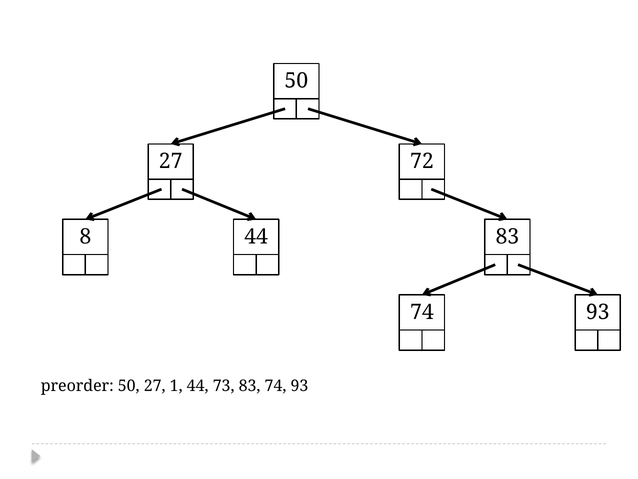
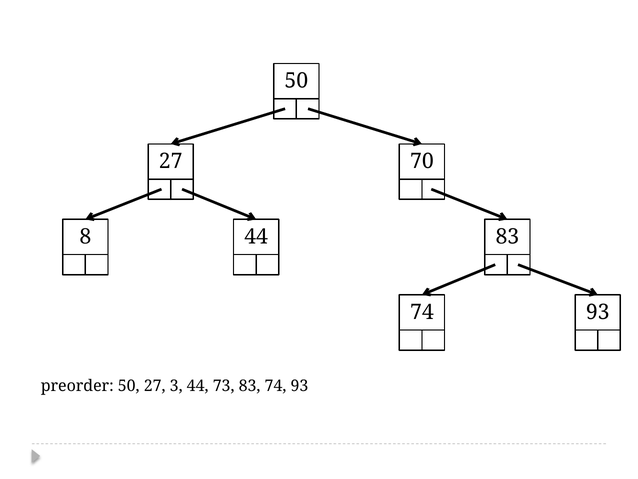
72: 72 -> 70
1: 1 -> 3
